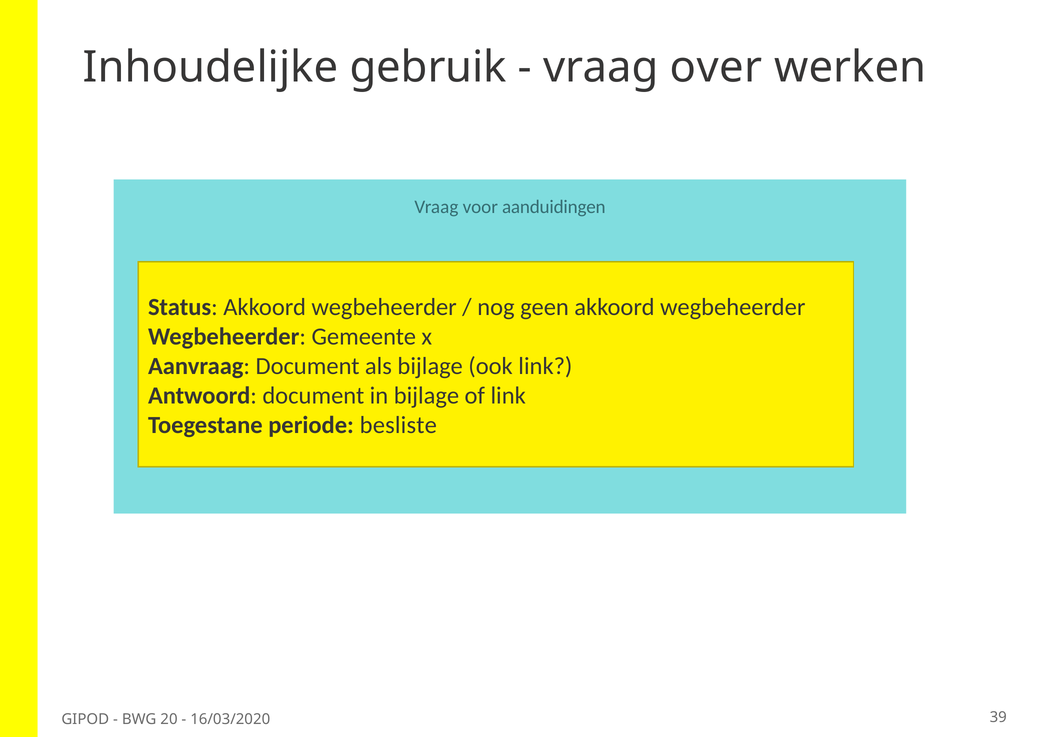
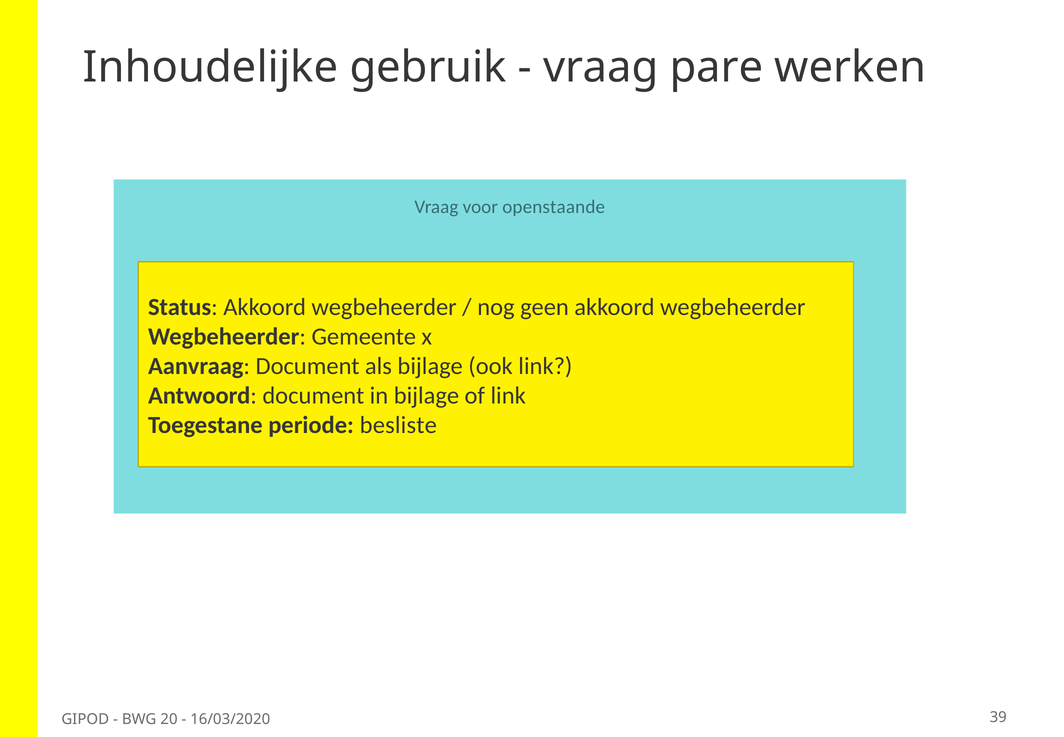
over: over -> pare
aanduidingen: aanduidingen -> openstaande
